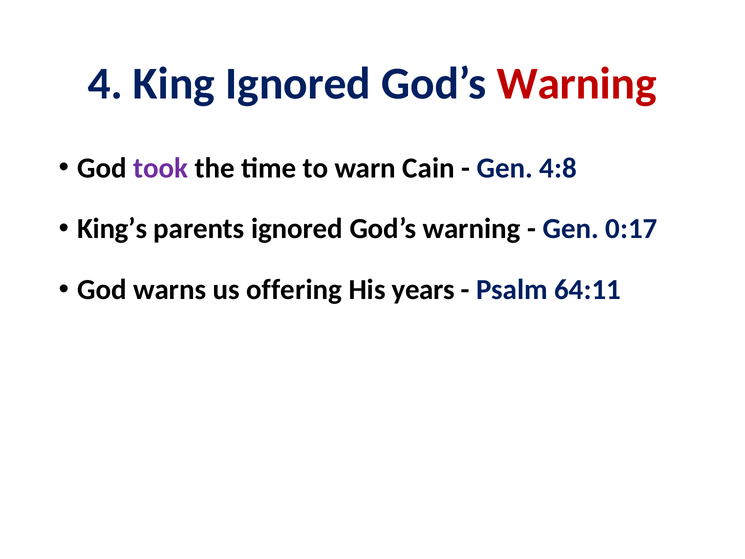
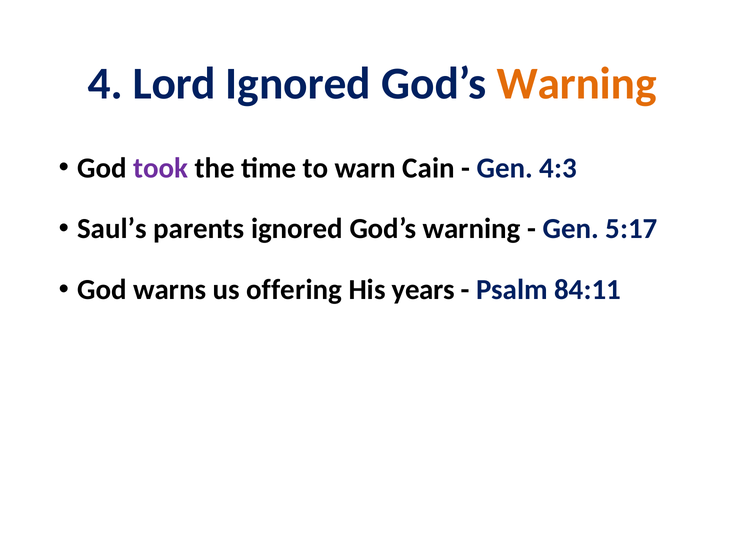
King: King -> Lord
Warning at (577, 83) colour: red -> orange
4:8: 4:8 -> 4:3
King’s: King’s -> Saul’s
0:17: 0:17 -> 5:17
64:11: 64:11 -> 84:11
